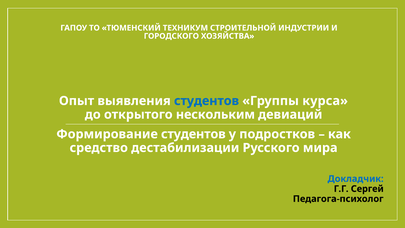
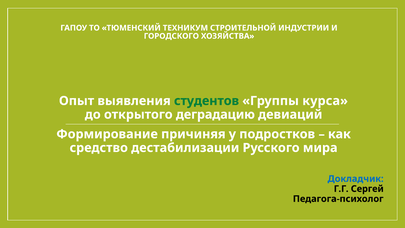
студентов at (207, 101) colour: blue -> green
нескольким: нескольким -> деградацию
Формирование студентов: студентов -> причиняя
